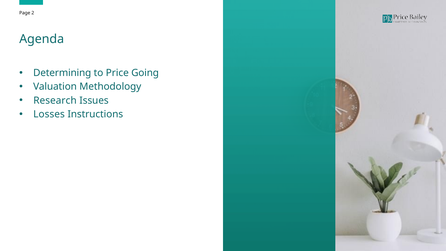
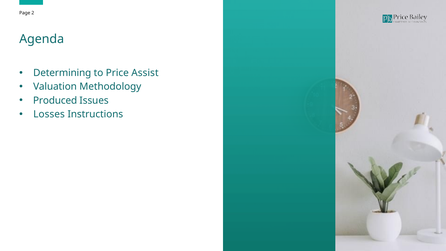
Going: Going -> Assist
Research: Research -> Produced
